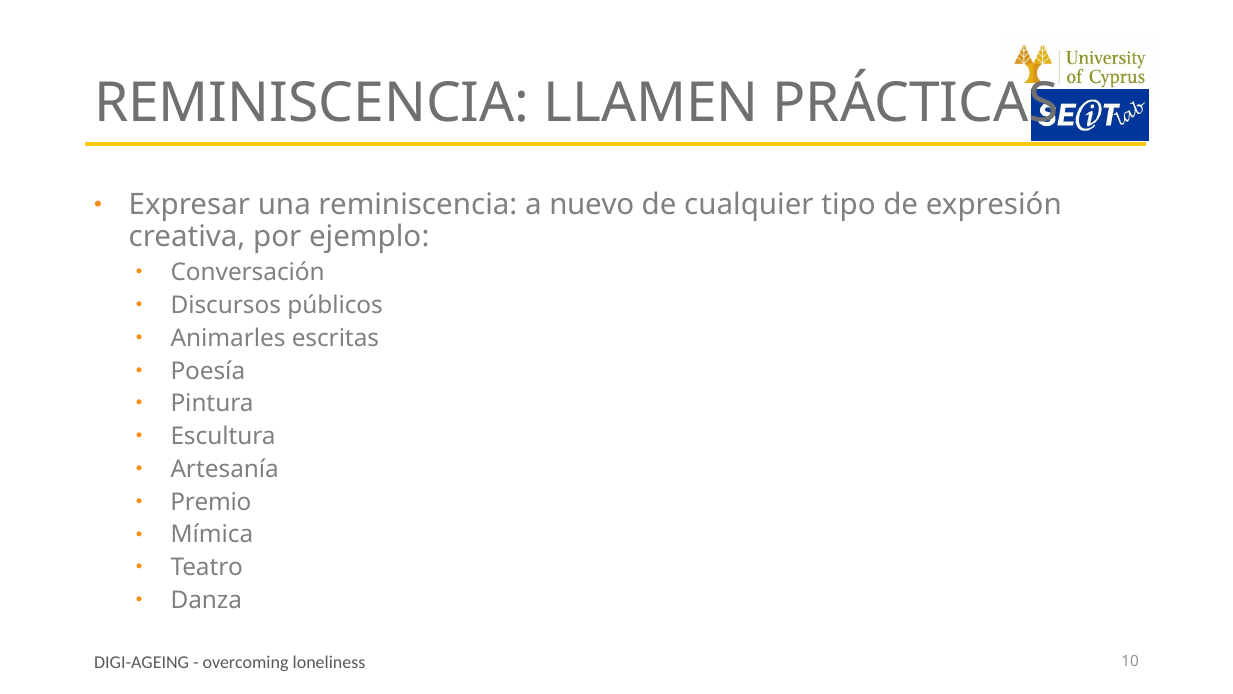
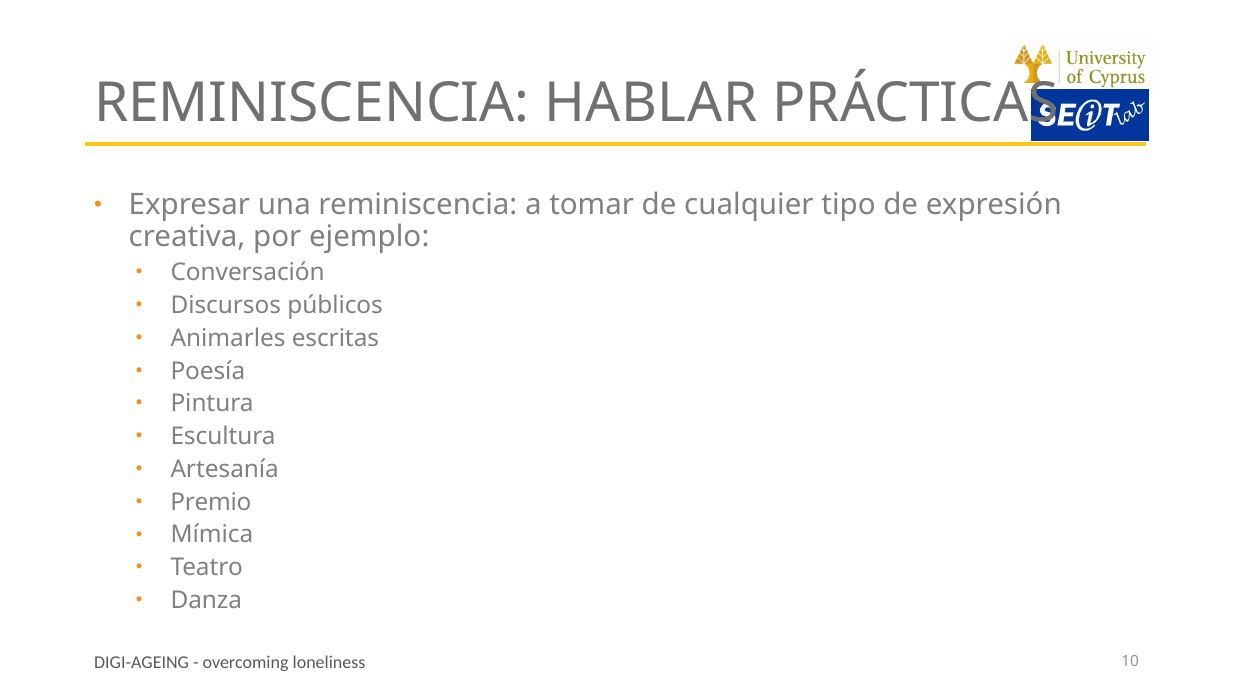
LLAMEN: LLAMEN -> HABLAR
nuevo: nuevo -> tomar
